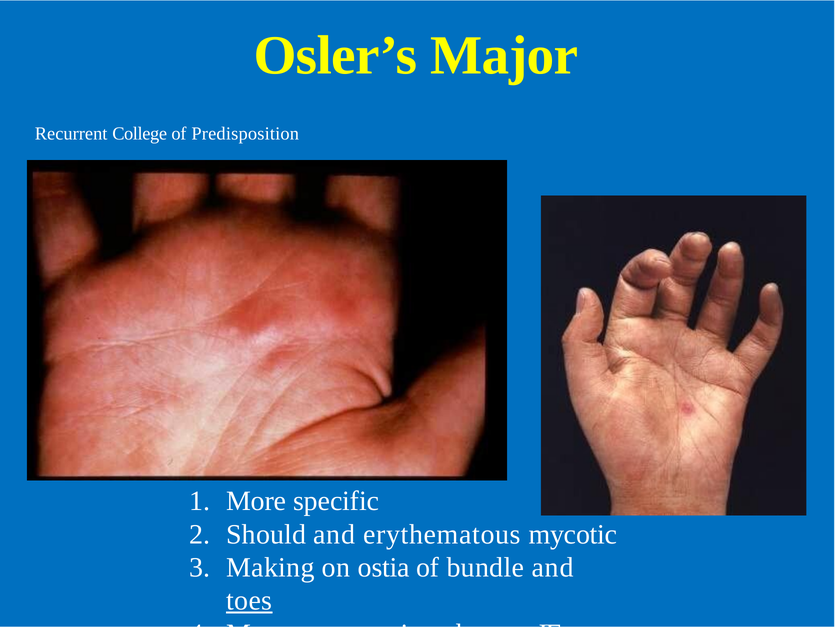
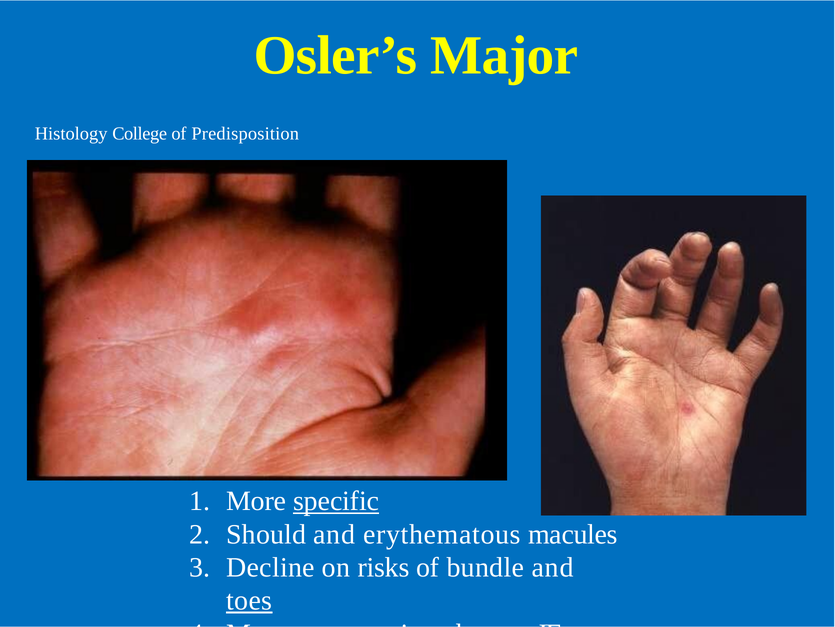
Recurrent: Recurrent -> Histology
specific underline: none -> present
mycotic: mycotic -> macules
Making: Making -> Decline
ostia: ostia -> risks
